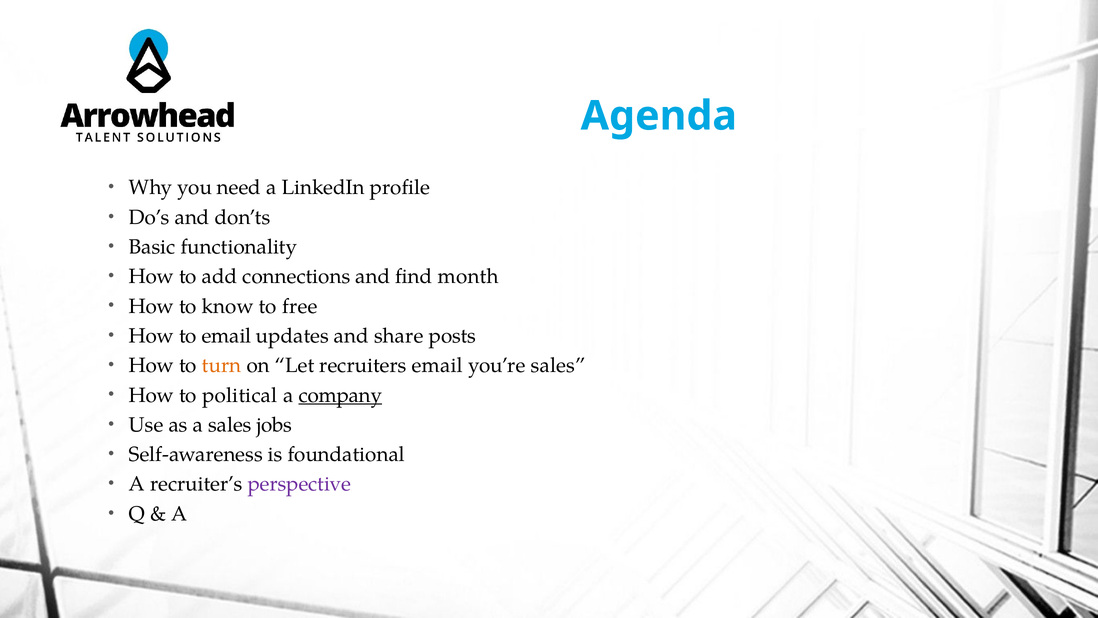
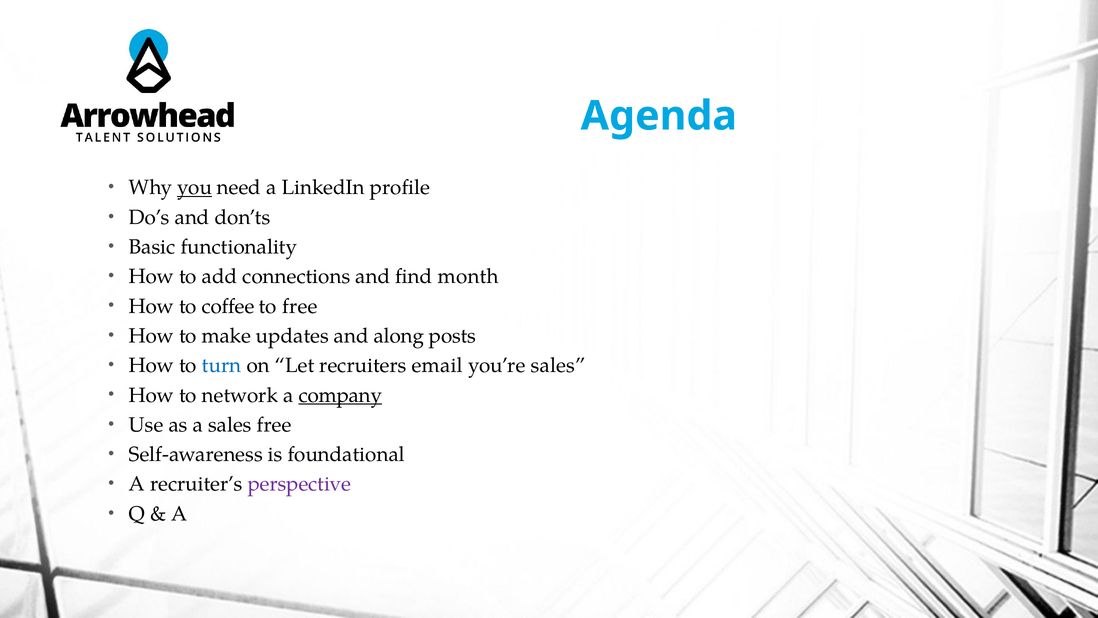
you underline: none -> present
know: know -> coffee
to email: email -> make
share: share -> along
turn colour: orange -> blue
political: political -> network
sales jobs: jobs -> free
